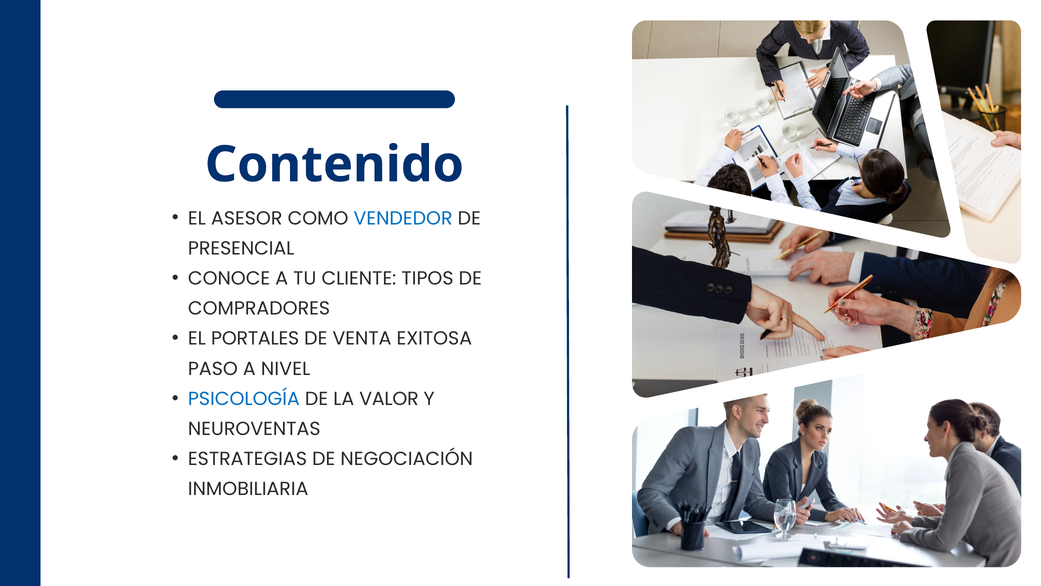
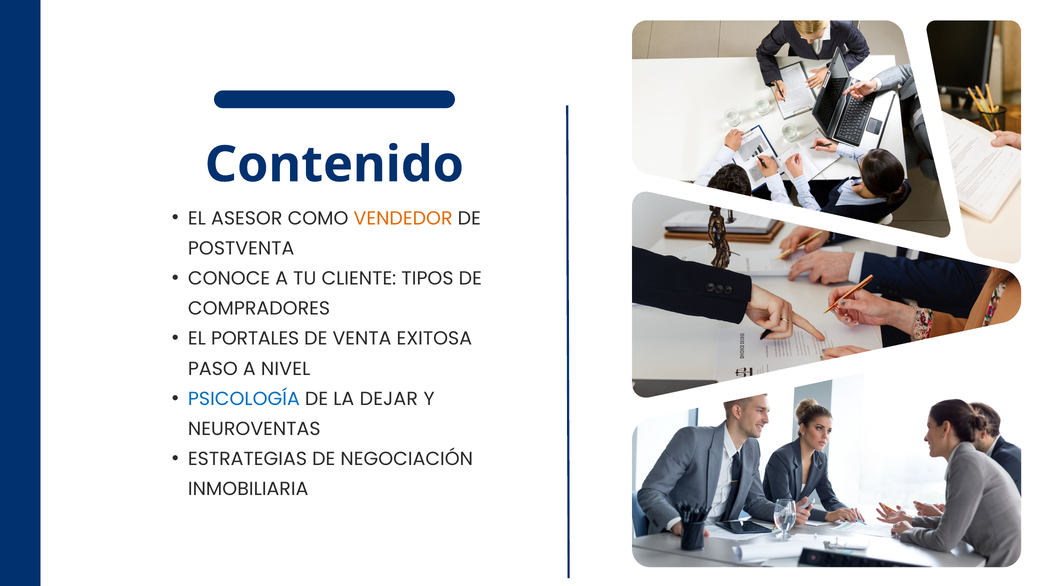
VENDEDOR colour: blue -> orange
PRESENCIAL: PRESENCIAL -> POSTVENTA
VALOR: VALOR -> DEJAR
